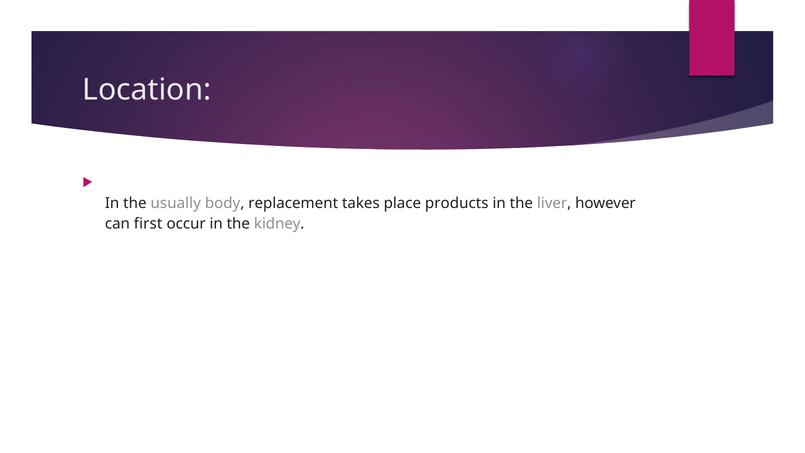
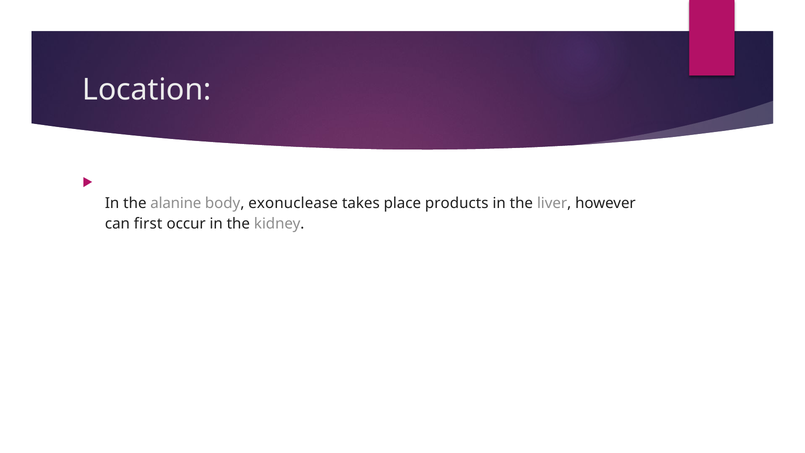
usually: usually -> alanine
replacement: replacement -> exonuclease
